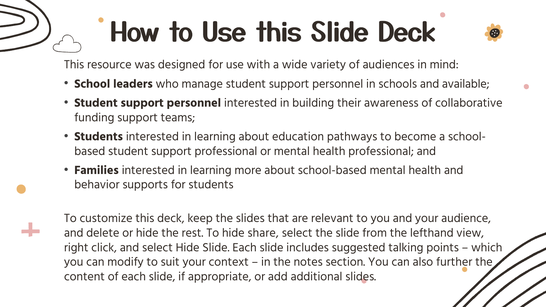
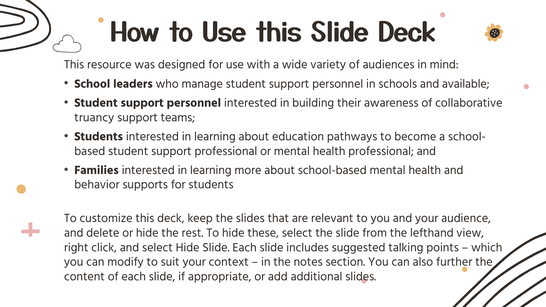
funding: funding -> truancy
share: share -> these
